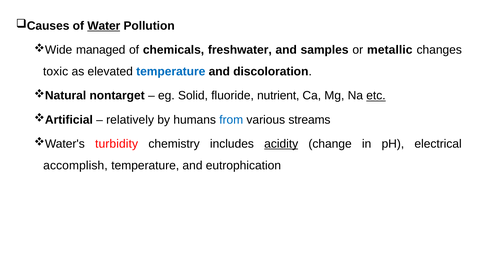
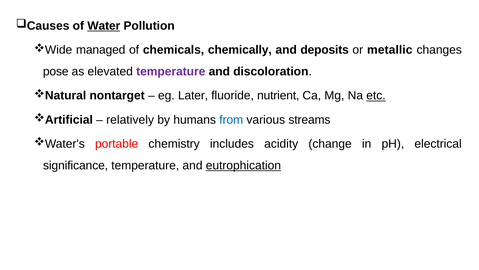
freshwater: freshwater -> chemically
samples: samples -> deposits
toxic: toxic -> pose
temperature at (171, 71) colour: blue -> purple
Solid: Solid -> Later
turbidity: turbidity -> portable
acidity underline: present -> none
accomplish: accomplish -> significance
eutrophication underline: none -> present
